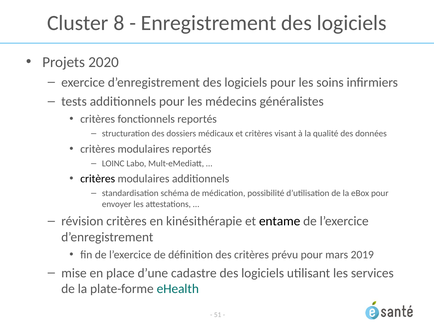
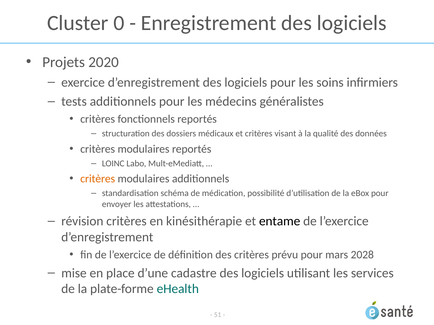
8: 8 -> 0
critères at (98, 179) colour: black -> orange
2019: 2019 -> 2028
